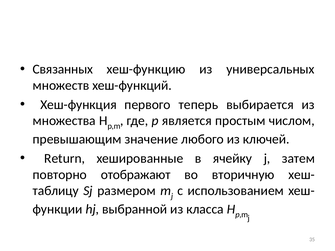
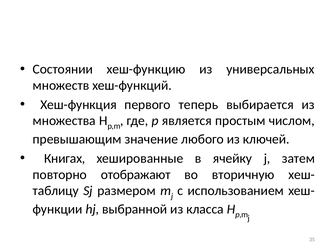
Связанных: Связанных -> Состоянии
Return: Return -> Книгах
